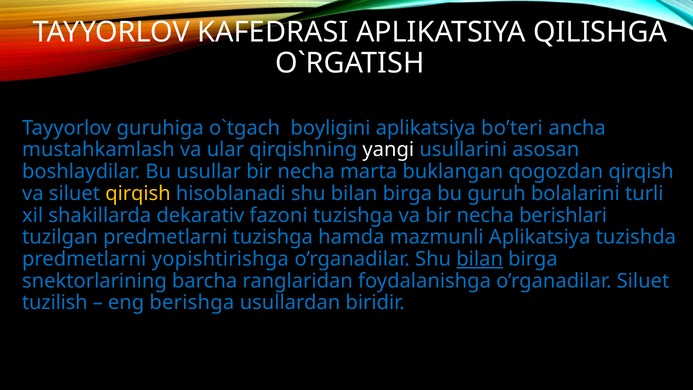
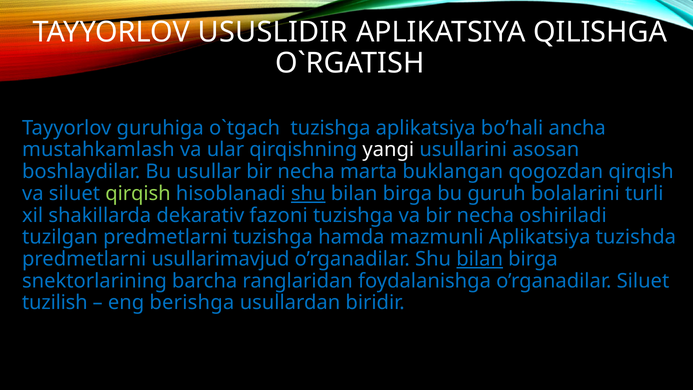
KAFEDRASI: KAFEDRASI -> USUSLIDIR
boyligini at (330, 128): boyligini -> tuzishga
bo’teri: bo’teri -> bo’hali
qirqish at (138, 193) colour: yellow -> light green
shu at (308, 193) underline: none -> present
berishlari: berishlari -> oshiriladi
yopishtirishga: yopishtirishga -> usullarimavjud
